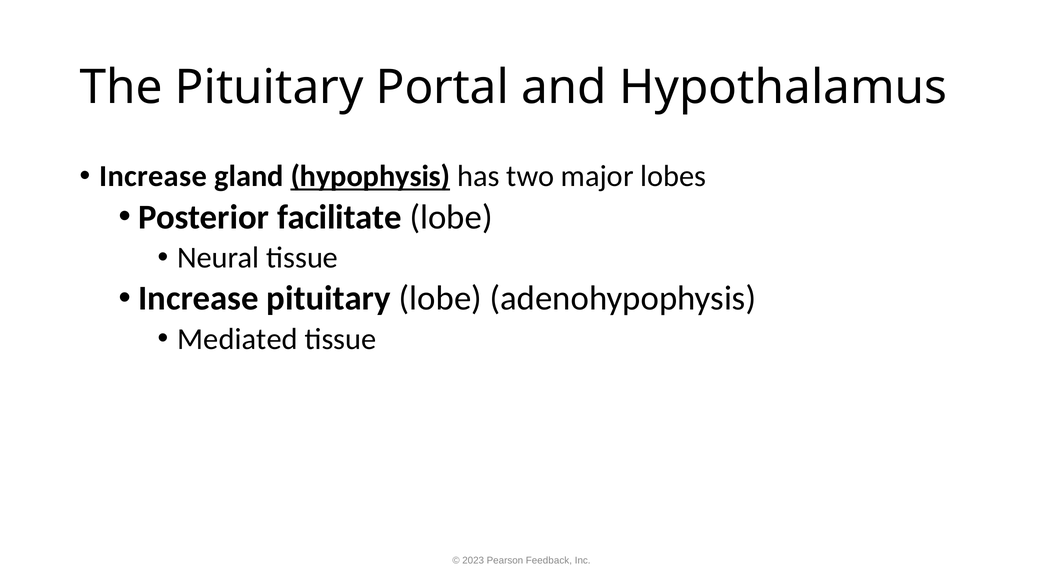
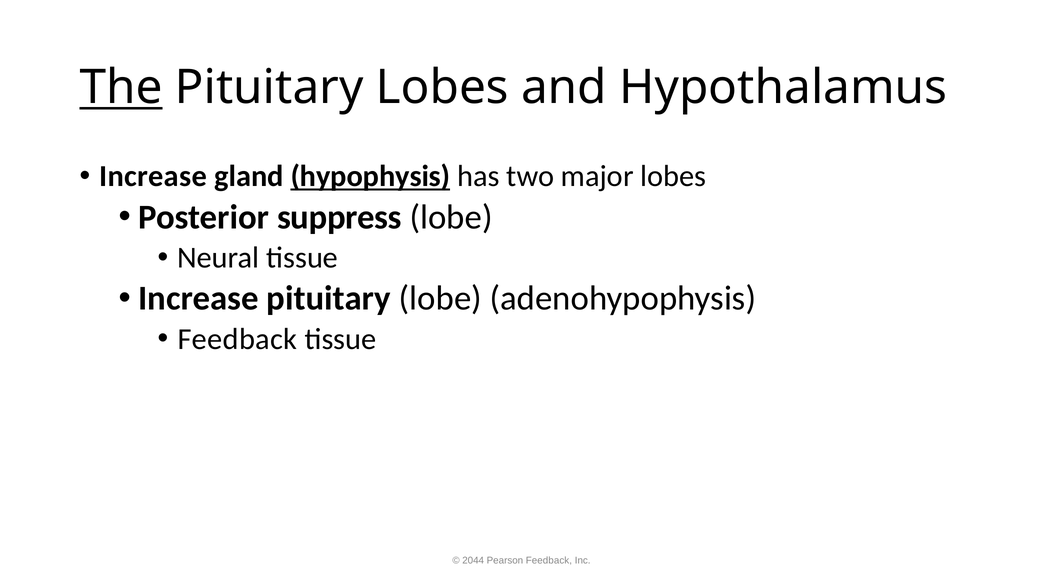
The underline: none -> present
Pituitary Portal: Portal -> Lobes
facilitate: facilitate -> suppress
Mediated at (238, 339): Mediated -> Feedback
2023: 2023 -> 2044
